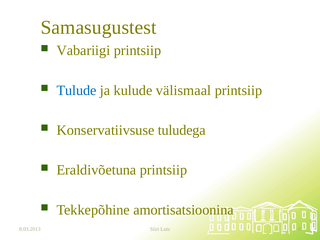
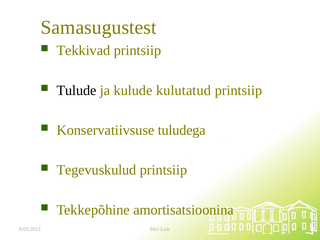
Vabariigi: Vabariigi -> Tekkivad
Tulude colour: blue -> black
välismaal: välismaal -> kulutatud
Eraldivõetuna: Eraldivõetuna -> Tegevuskulud
